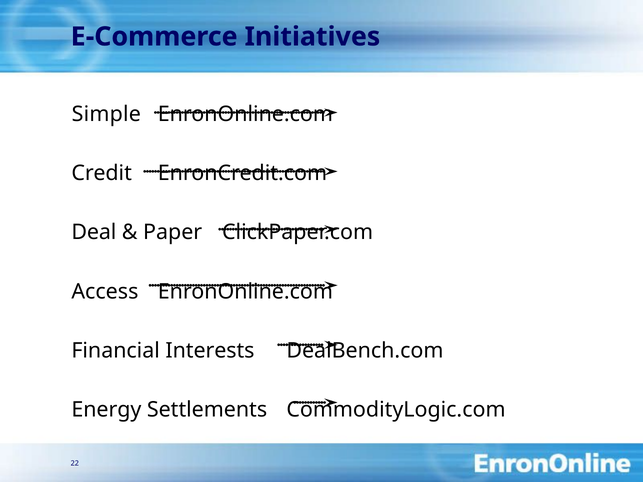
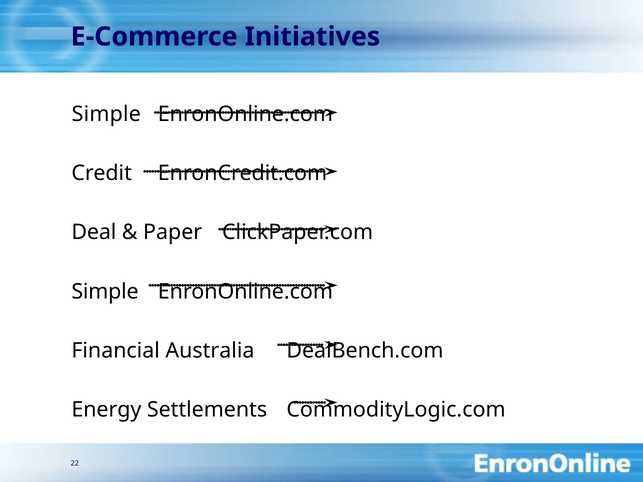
Access at (105, 292): Access -> Simple
Interests: Interests -> Australia
